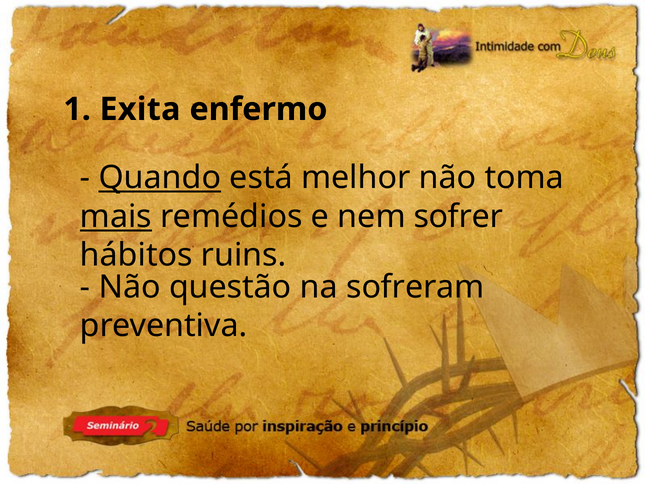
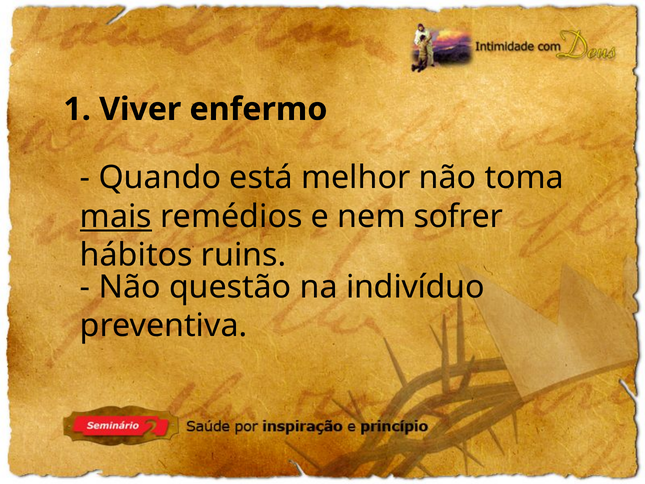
Exita: Exita -> Viver
Quando underline: present -> none
sofreram: sofreram -> indivíduo
